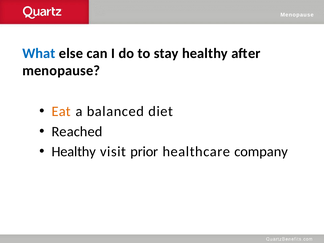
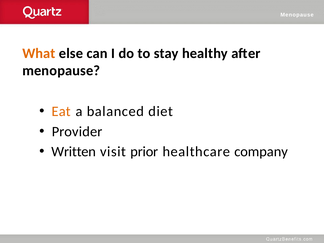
What colour: blue -> orange
Reached: Reached -> Provider
Healthy at (74, 152): Healthy -> Written
